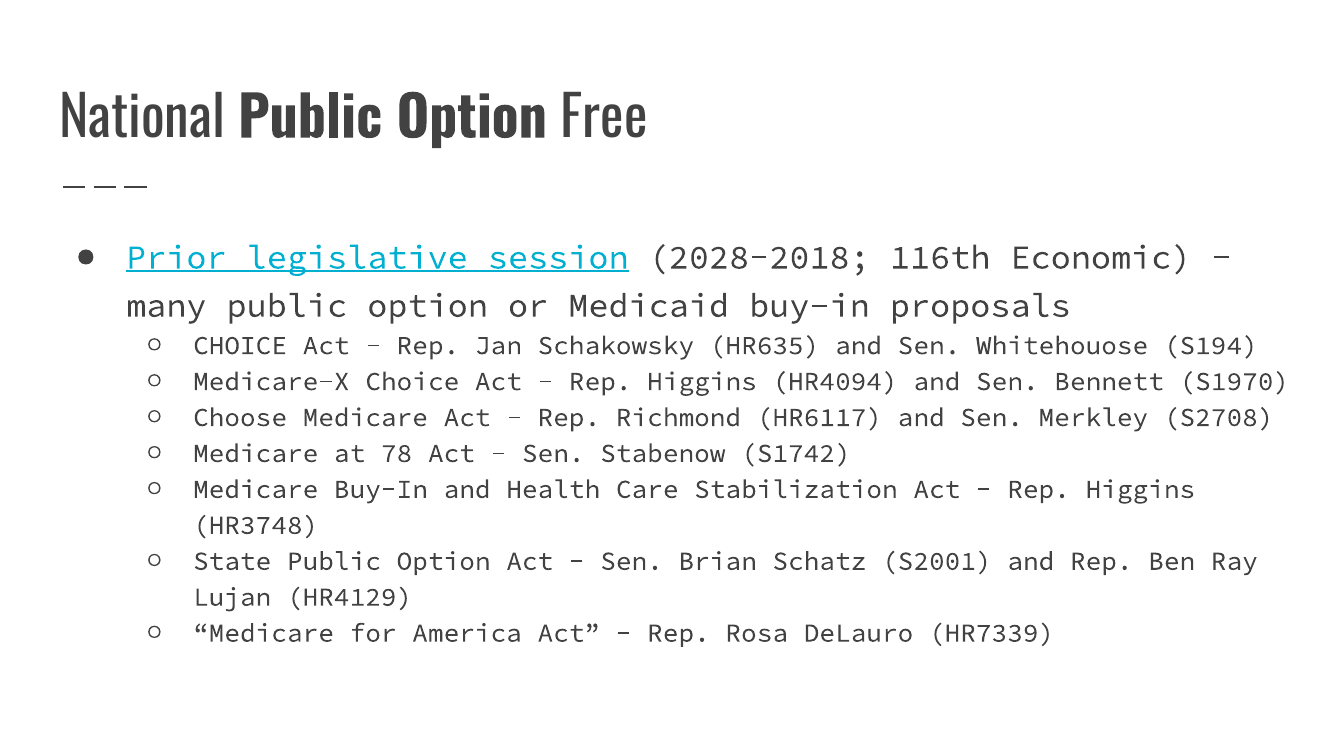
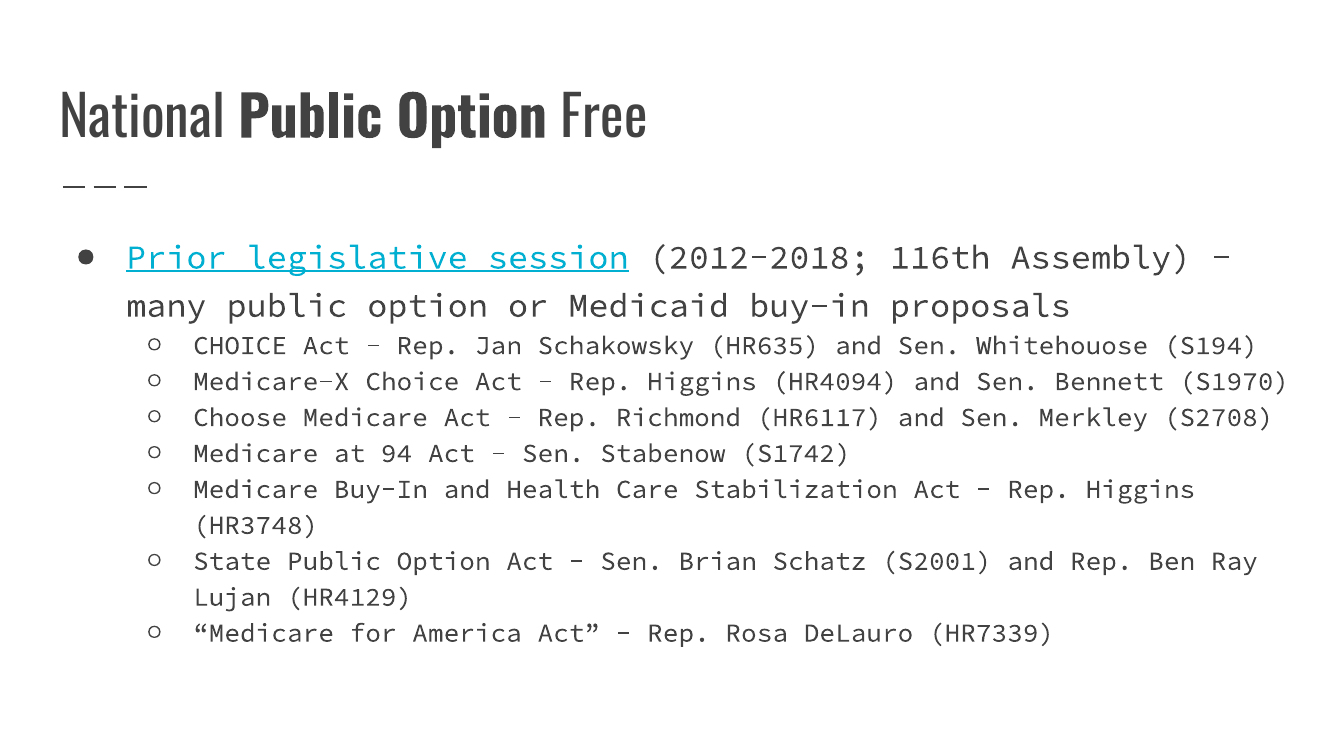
2028-2018: 2028-2018 -> 2012-2018
Economic: Economic -> Assembly
78: 78 -> 94
